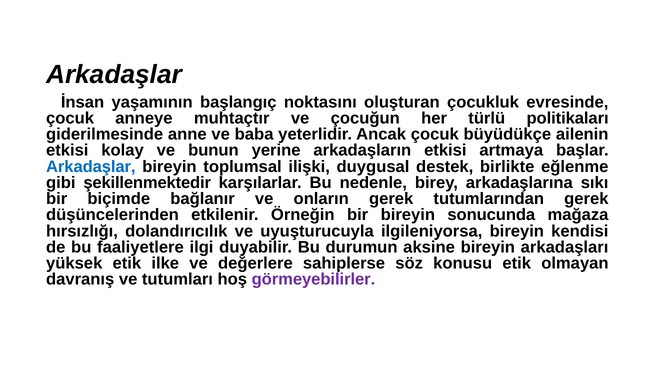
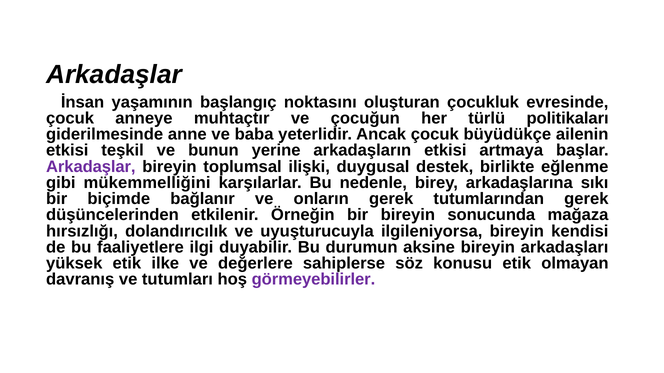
kolay: kolay -> teşkil
Arkadaşlar at (91, 167) colour: blue -> purple
şekillenmektedir: şekillenmektedir -> mükemmelliğini
